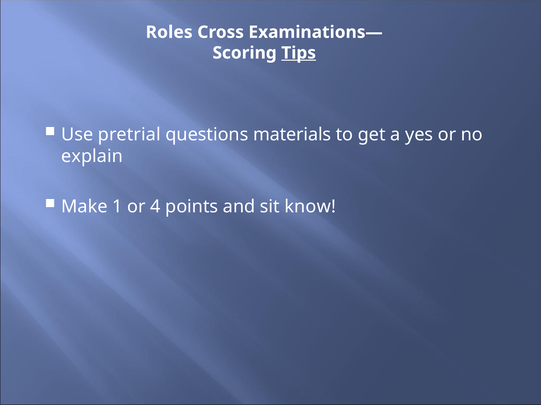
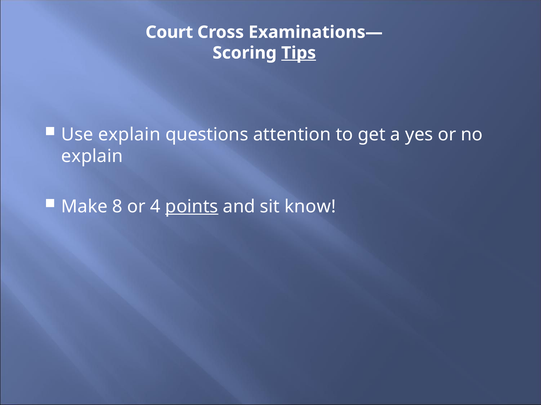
Roles: Roles -> Court
Use pretrial: pretrial -> explain
materials: materials -> attention
1: 1 -> 8
points underline: none -> present
